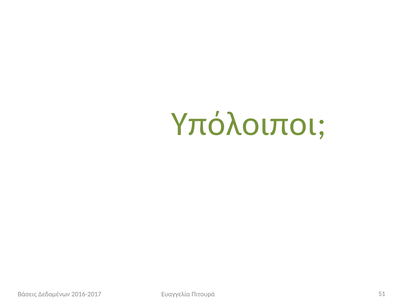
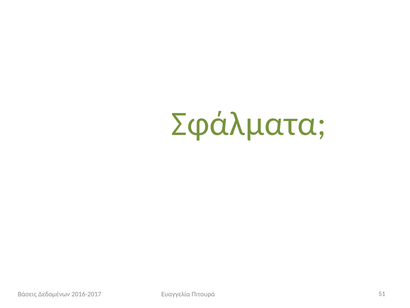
Υπόλοιποι: Υπόλοιποι -> Σφάλματα
